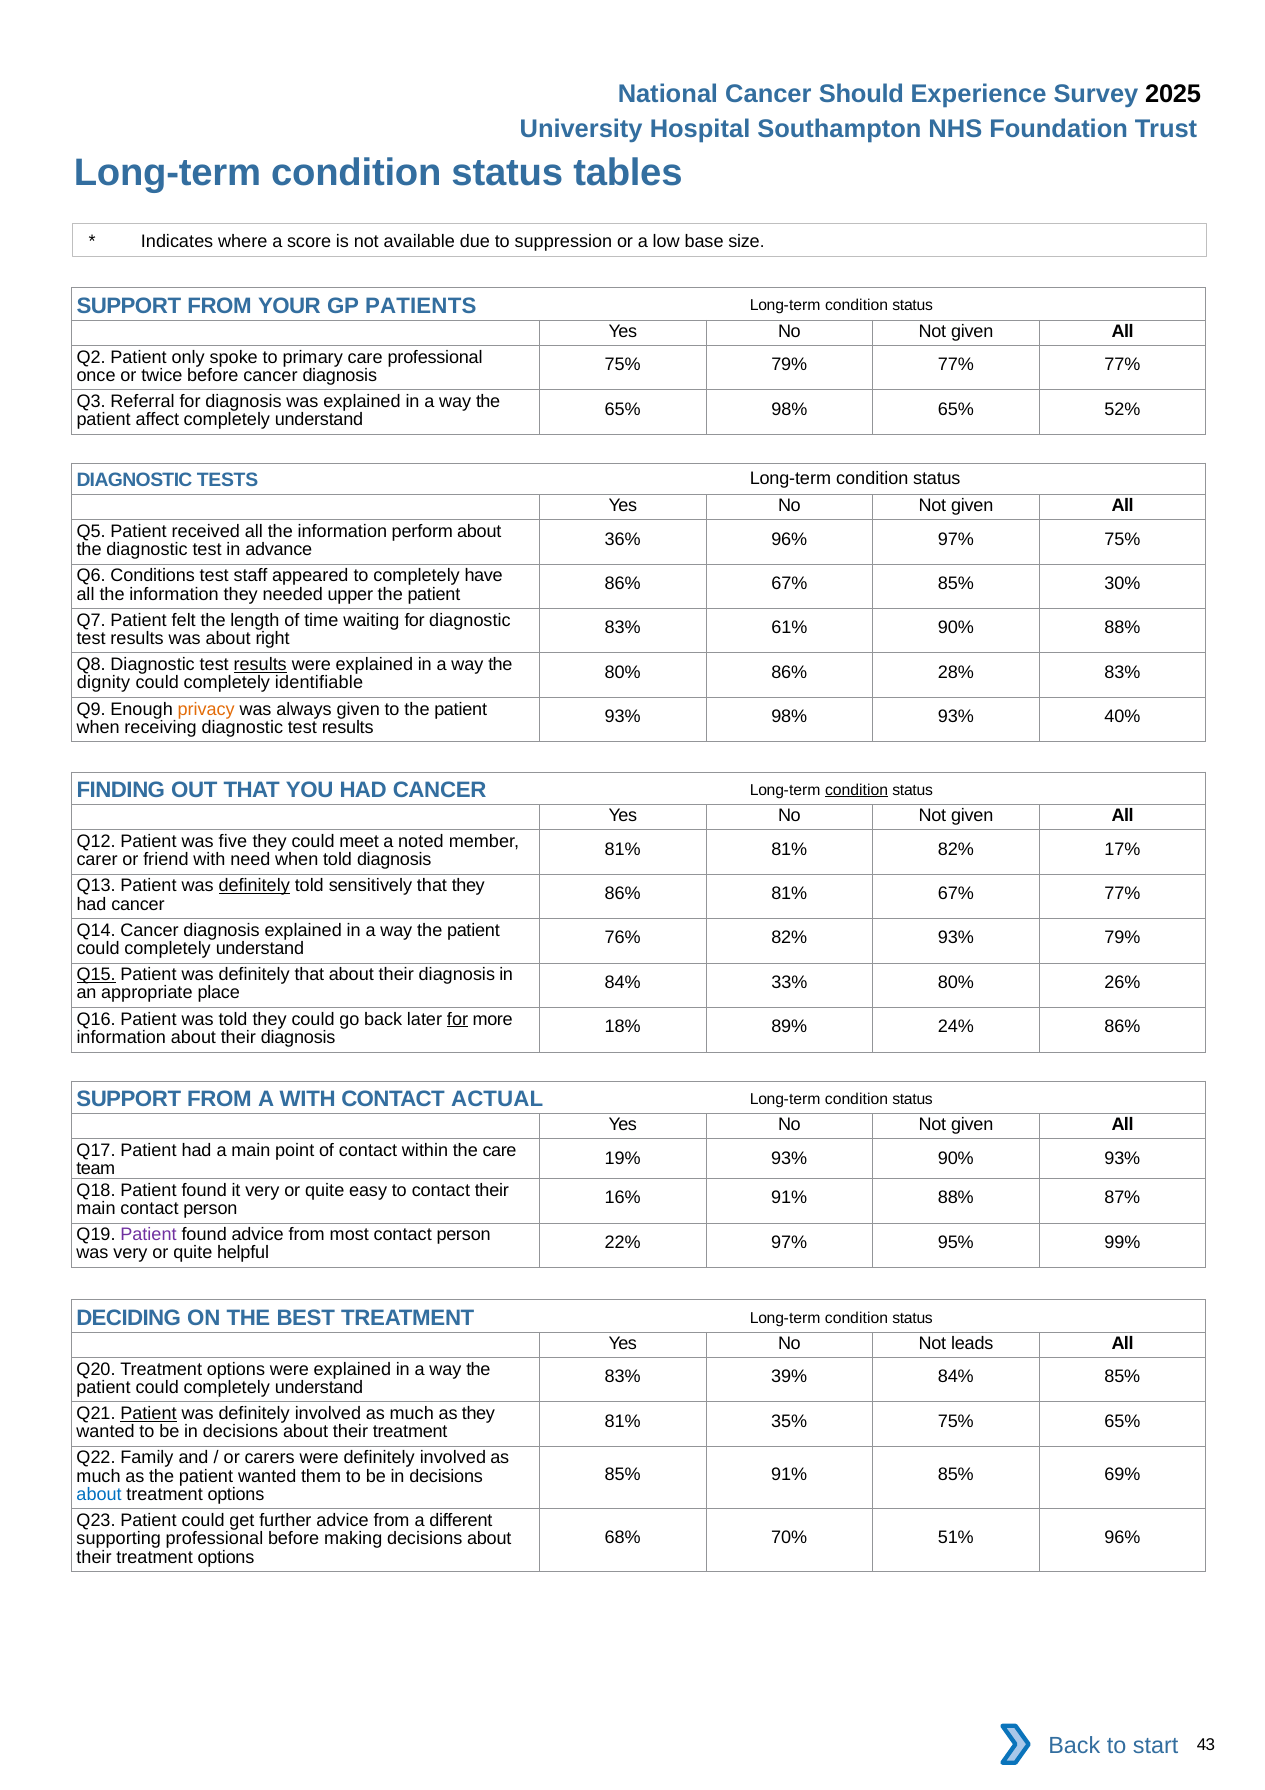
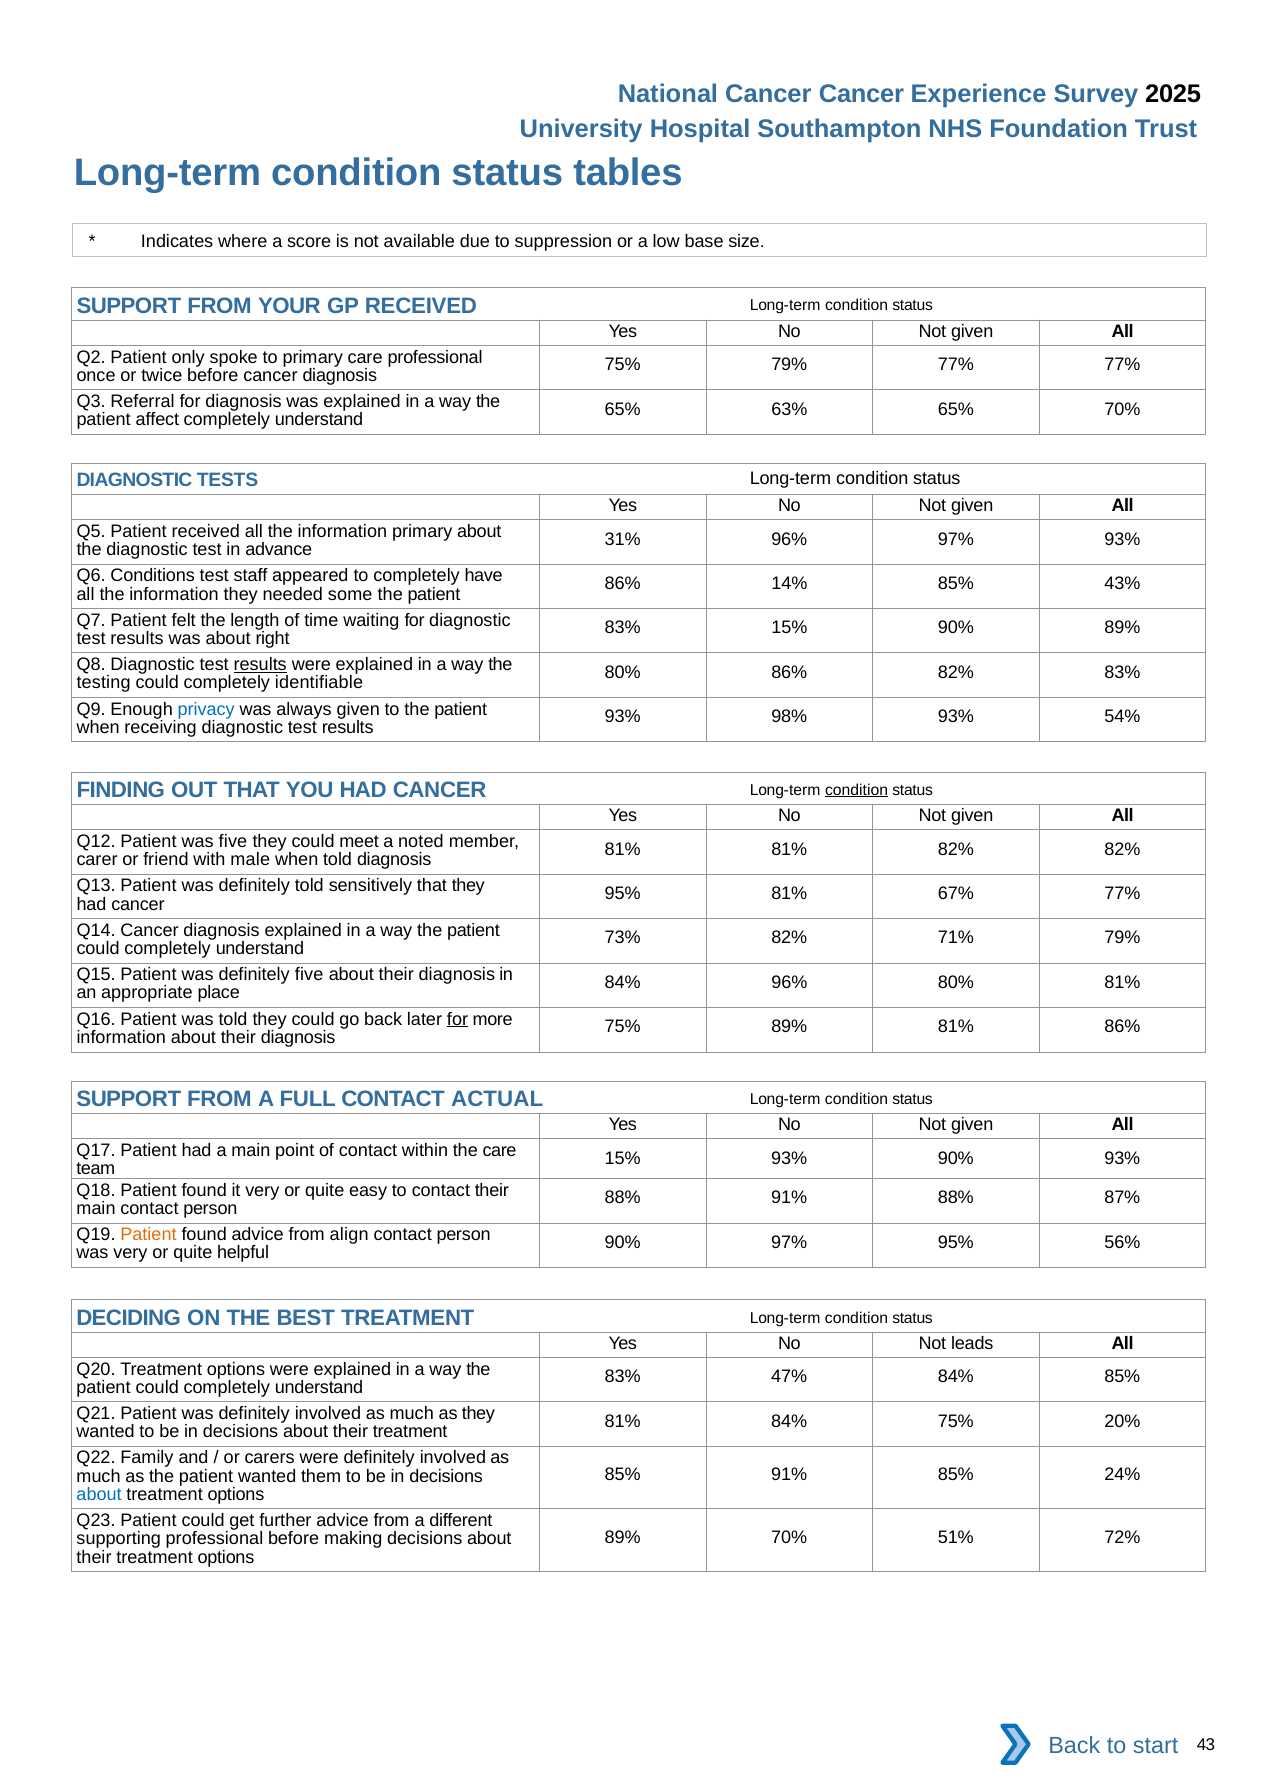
Cancer Should: Should -> Cancer
GP PATIENTS: PATIENTS -> RECEIVED
65% 98%: 98% -> 63%
65% 52%: 52% -> 70%
information perform: perform -> primary
36%: 36% -> 31%
97% 75%: 75% -> 93%
86% 67%: 67% -> 14%
30%: 30% -> 43%
upper: upper -> some
83% 61%: 61% -> 15%
90% 88%: 88% -> 89%
86% 28%: 28% -> 82%
dignity: dignity -> testing
privacy colour: orange -> blue
40%: 40% -> 54%
82% 17%: 17% -> 82%
need: need -> male
definitely at (254, 886) underline: present -> none
86% at (623, 894): 86% -> 95%
76%: 76% -> 73%
82% 93%: 93% -> 71%
Q15 underline: present -> none
definitely that: that -> five
84% 33%: 33% -> 96%
80% 26%: 26% -> 81%
18% at (623, 1027): 18% -> 75%
89% 24%: 24% -> 81%
A WITH: WITH -> FULL
19% at (623, 1158): 19% -> 15%
16% at (623, 1198): 16% -> 88%
Patient at (148, 1235) colour: purple -> orange
most: most -> align
22% at (623, 1242): 22% -> 90%
99%: 99% -> 56%
39%: 39% -> 47%
Patient at (148, 1414) underline: present -> none
81% 35%: 35% -> 84%
75% 65%: 65% -> 20%
69%: 69% -> 24%
68% at (623, 1538): 68% -> 89%
51% 96%: 96% -> 72%
